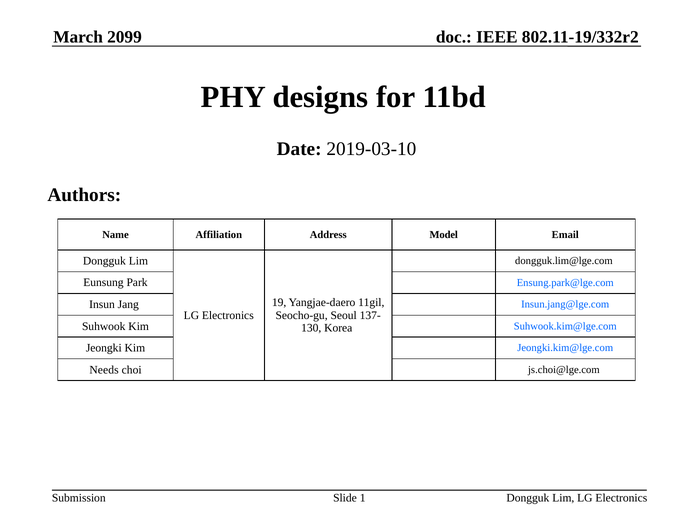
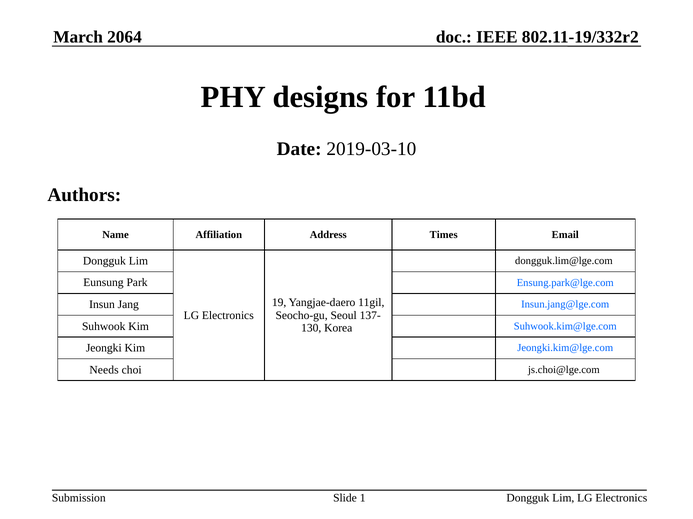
2099: 2099 -> 2064
Model: Model -> Times
